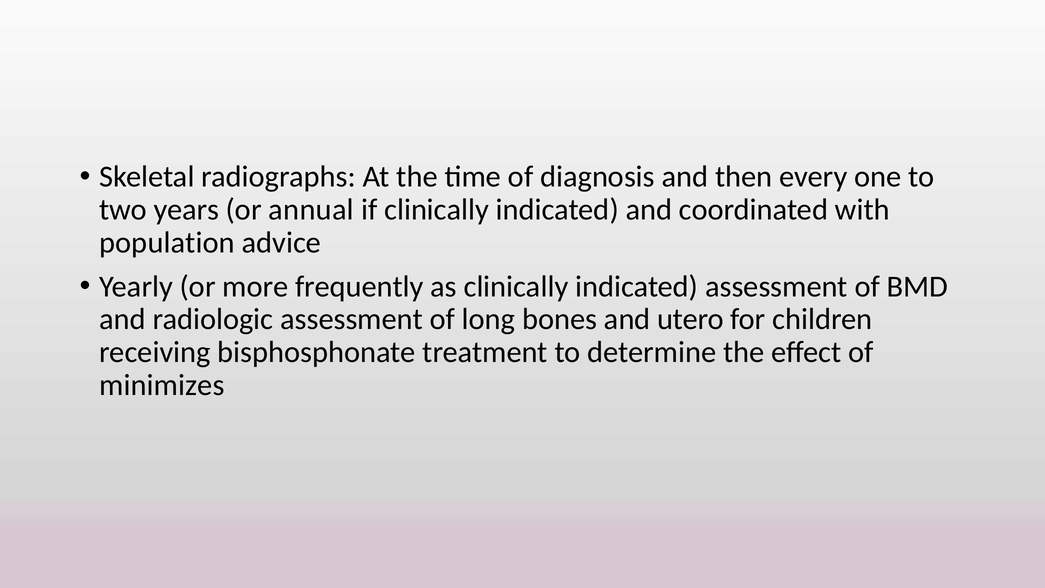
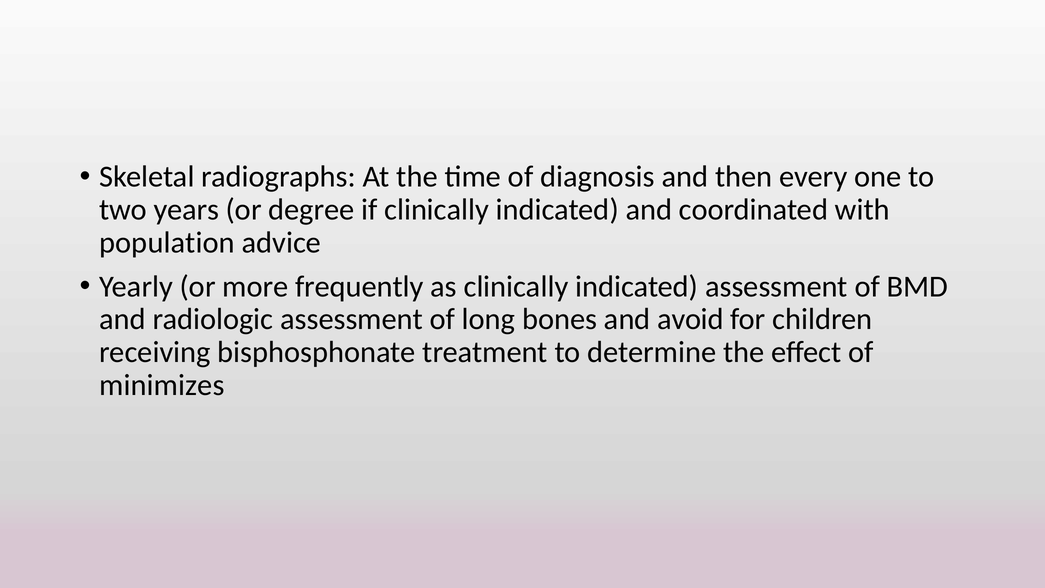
annual: annual -> degree
utero: utero -> avoid
